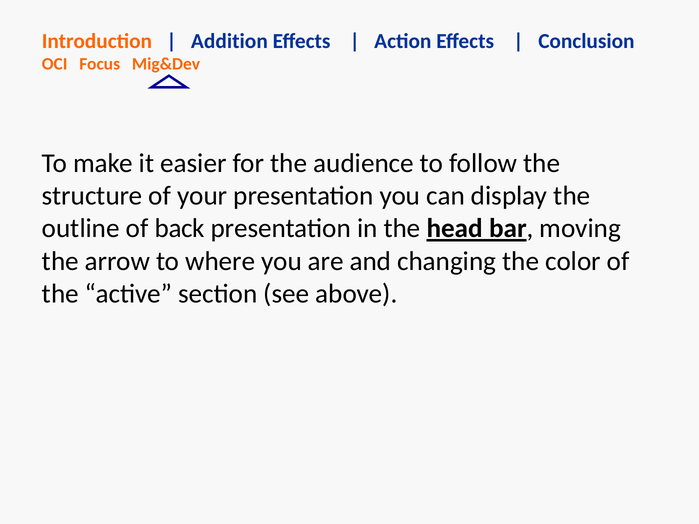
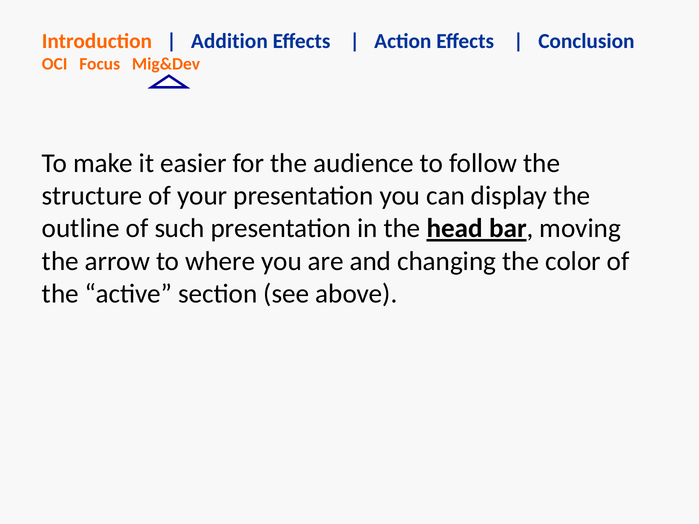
back: back -> such
